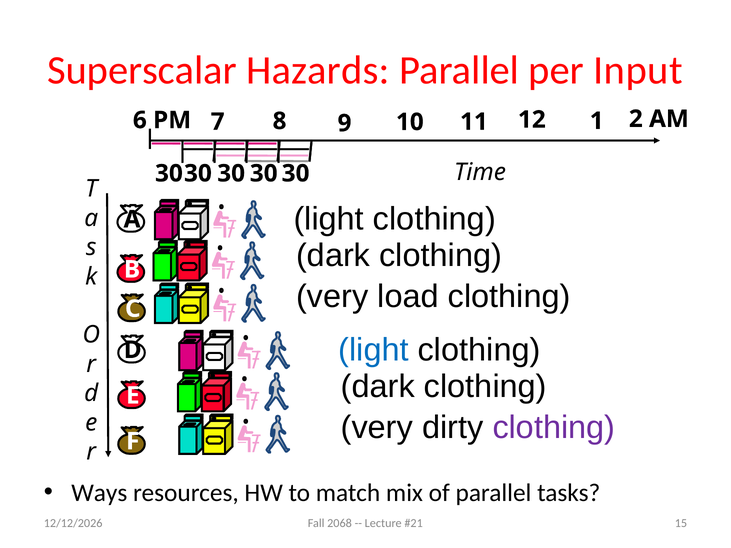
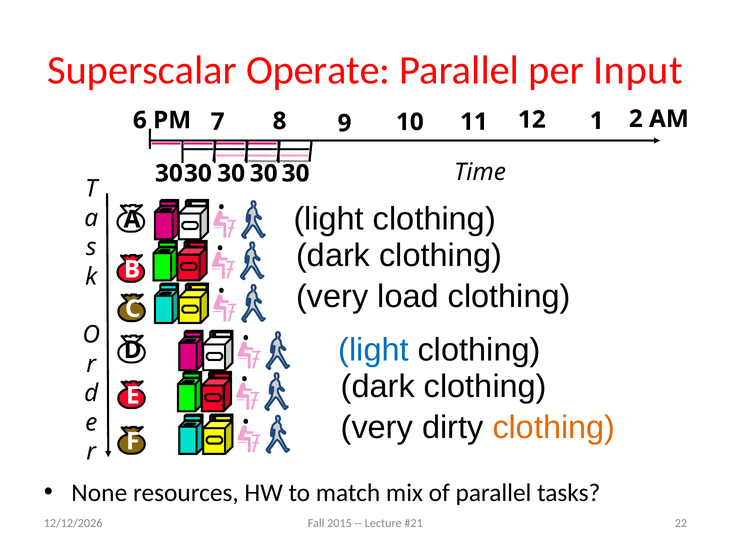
Hazards: Hazards -> Operate
clothing at (554, 428) colour: purple -> orange
Ways: Ways -> None
2068: 2068 -> 2015
15: 15 -> 22
